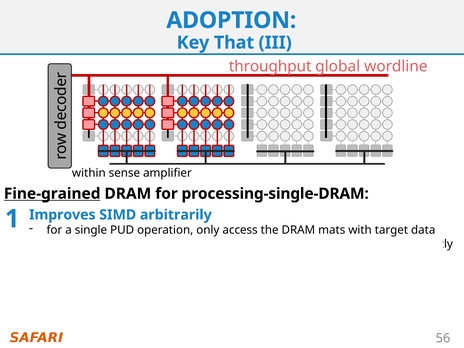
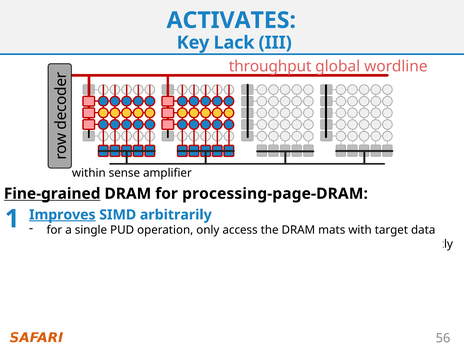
ADOPTION: ADOPTION -> ACTIVATES
That: That -> Lack
processing-single-DRAM: processing-single-DRAM -> processing-page-DRAM
Improves underline: none -> present
